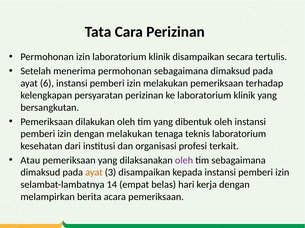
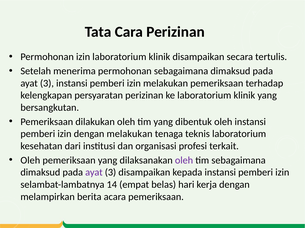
6 at (47, 83): 6 -> 3
Atau at (30, 161): Atau -> Oleh
ayat at (94, 173) colour: orange -> purple
